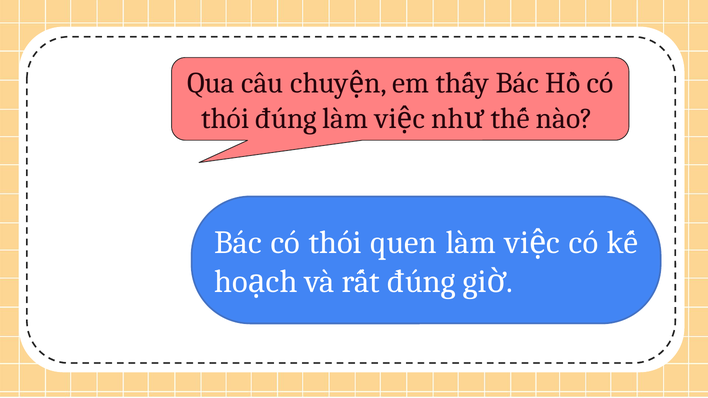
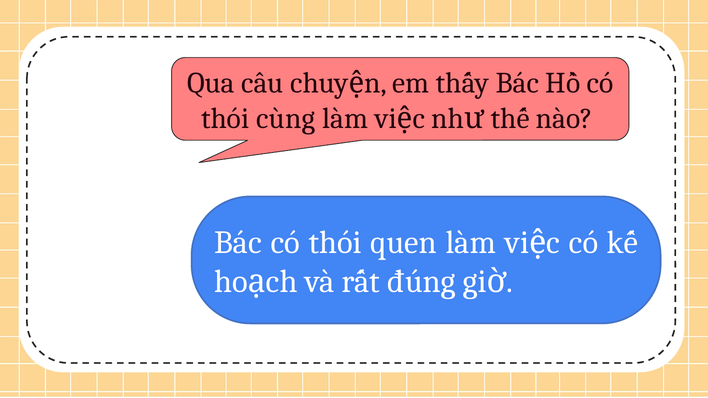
thói đúng: đúng -> cùng
